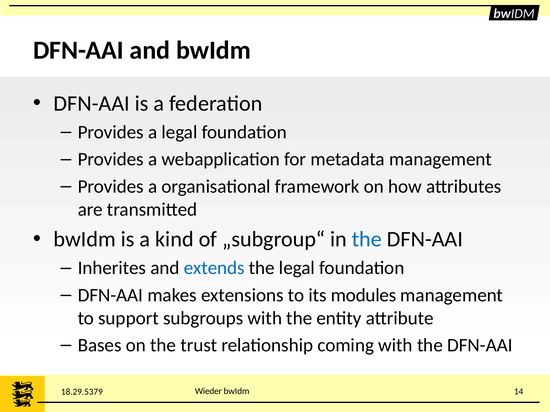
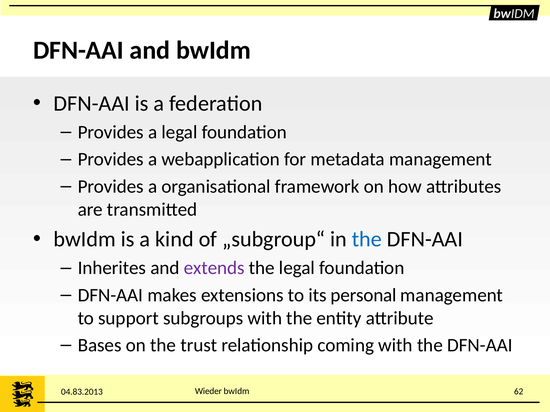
extends colour: blue -> purple
modules: modules -> personal
14: 14 -> 62
18.29.5379: 18.29.5379 -> 04.83.2013
